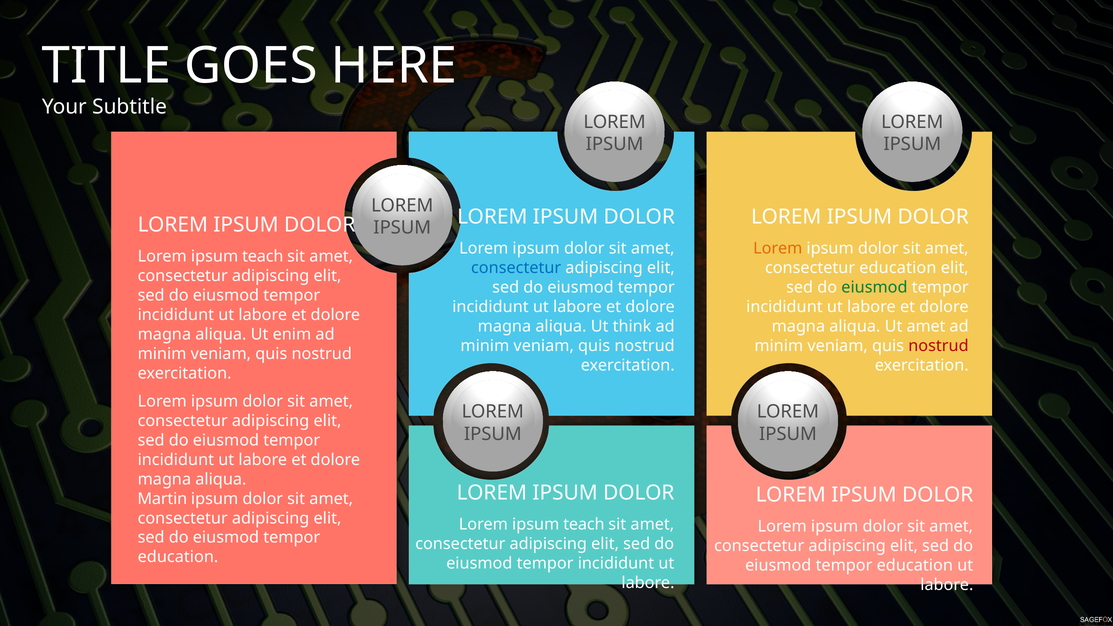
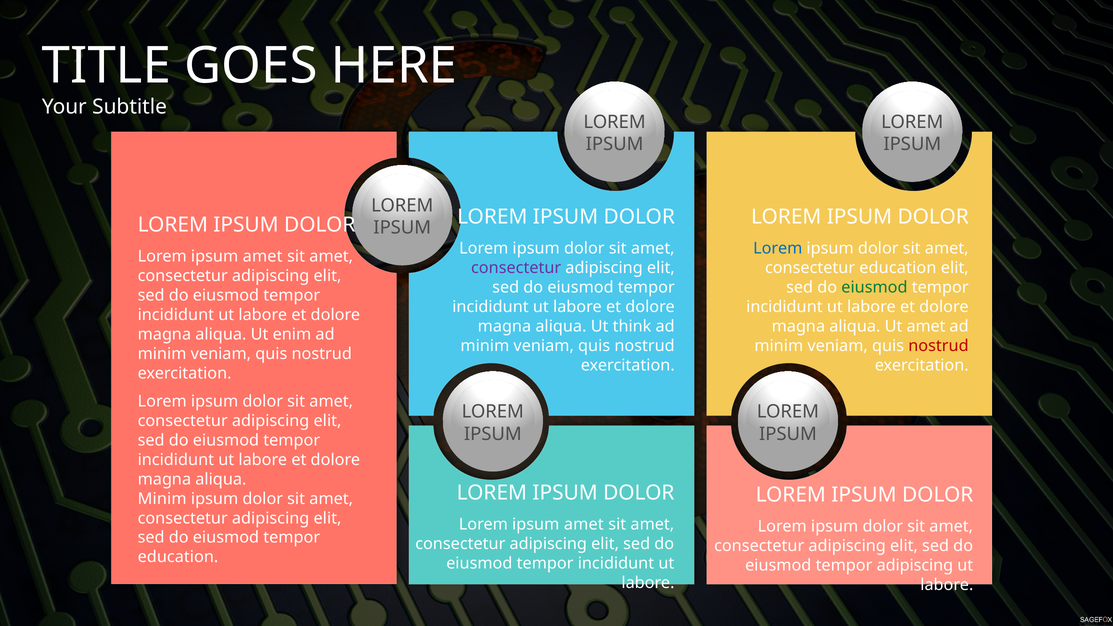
Lorem at (778, 248) colour: orange -> blue
teach at (263, 257): teach -> amet
consectetur at (516, 268) colour: blue -> purple
Martin at (162, 499): Martin -> Minim
teach at (584, 524): teach -> amet
education at (915, 565): education -> adipiscing
